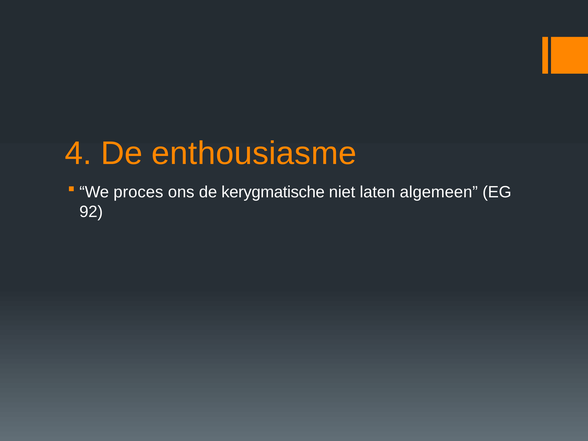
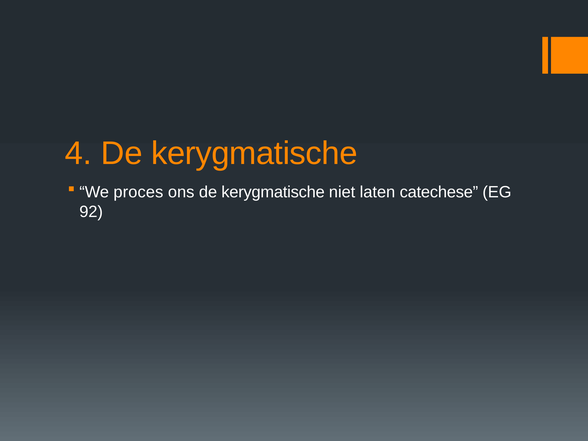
4 De enthousiasme: enthousiasme -> kerygmatische
algemeen: algemeen -> catechese
